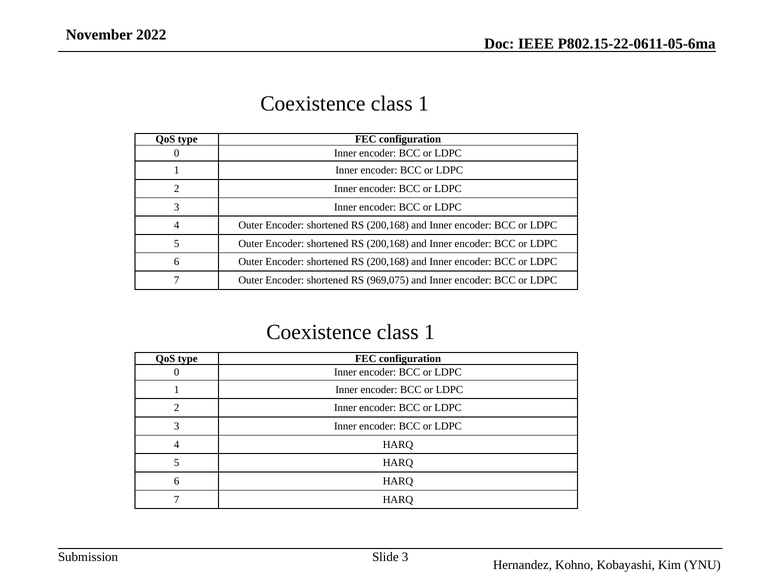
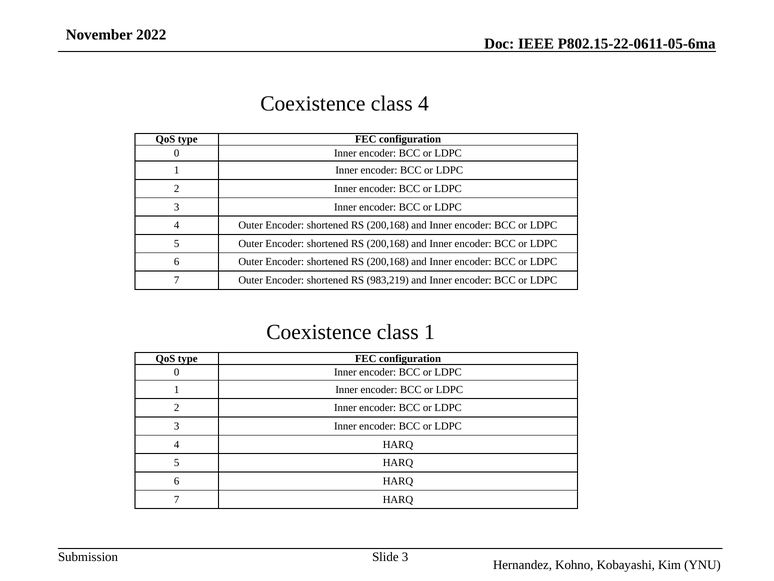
1 at (423, 104): 1 -> 4
969,075: 969,075 -> 983,219
